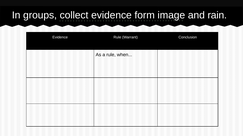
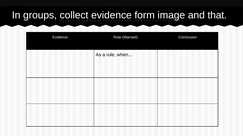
rain: rain -> that
